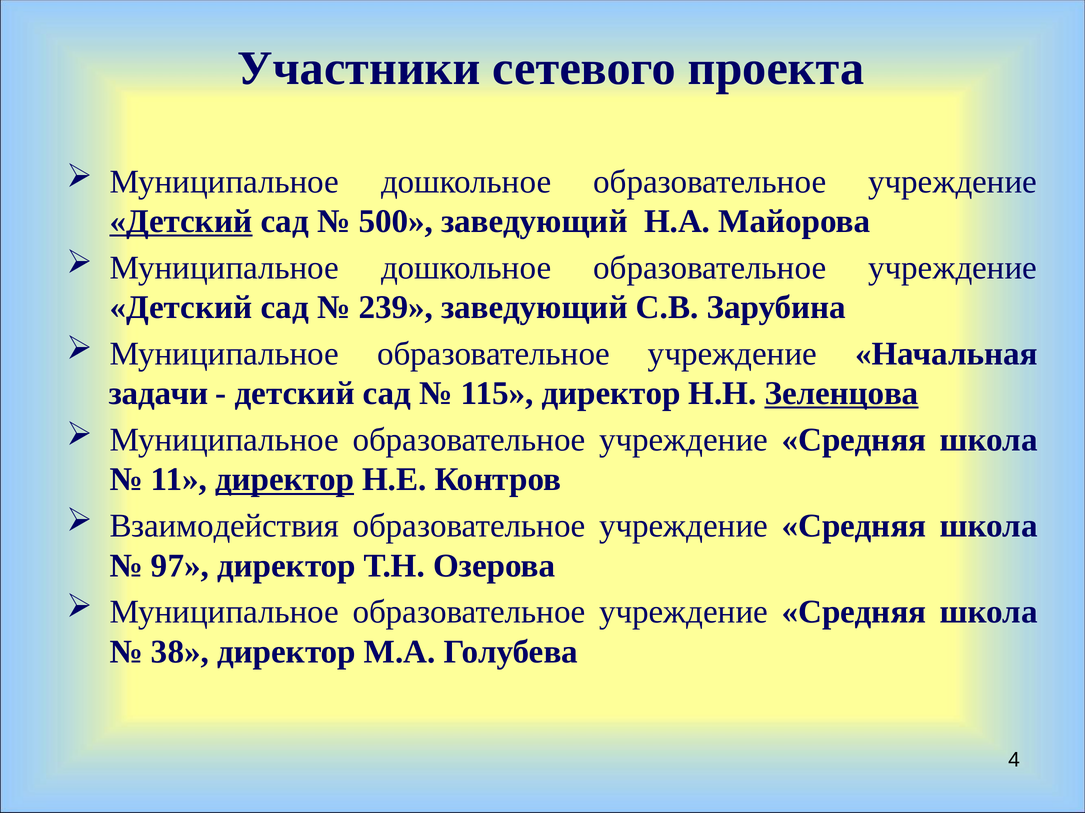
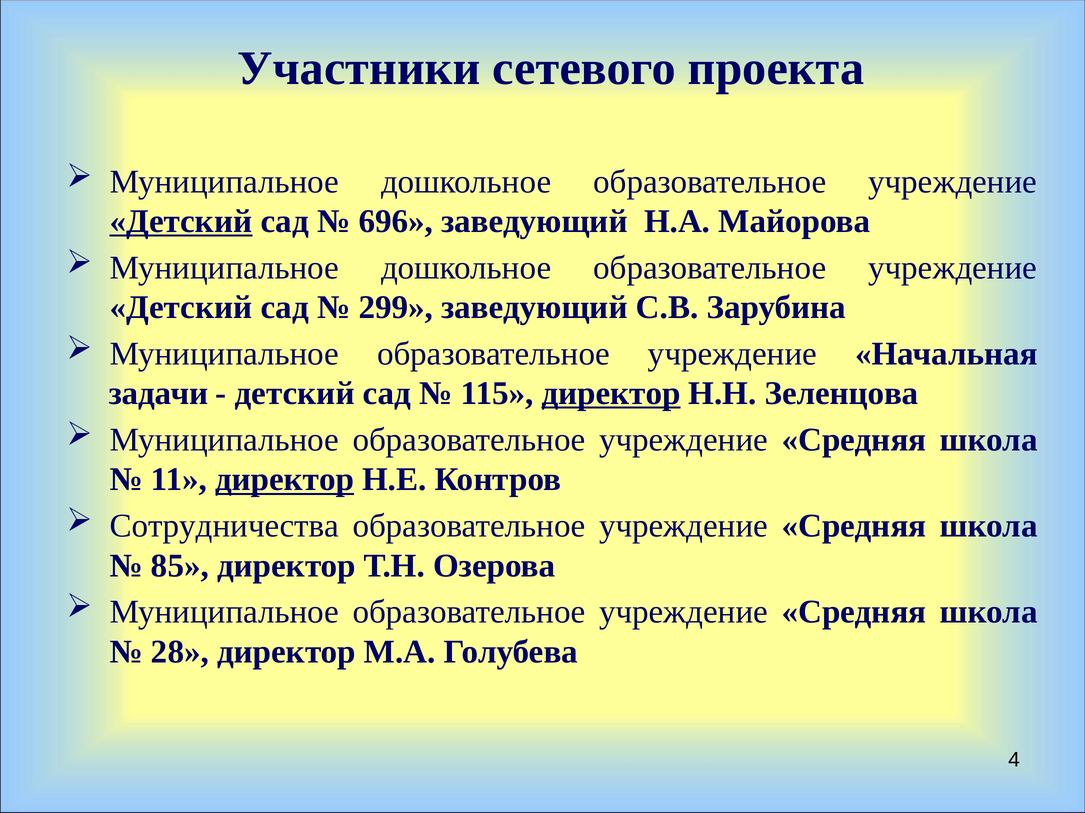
500: 500 -> 696
239: 239 -> 299
директор at (611, 394) underline: none -> present
Зеленцова underline: present -> none
Взаимодействия: Взаимодействия -> Сотрудничества
97: 97 -> 85
38: 38 -> 28
